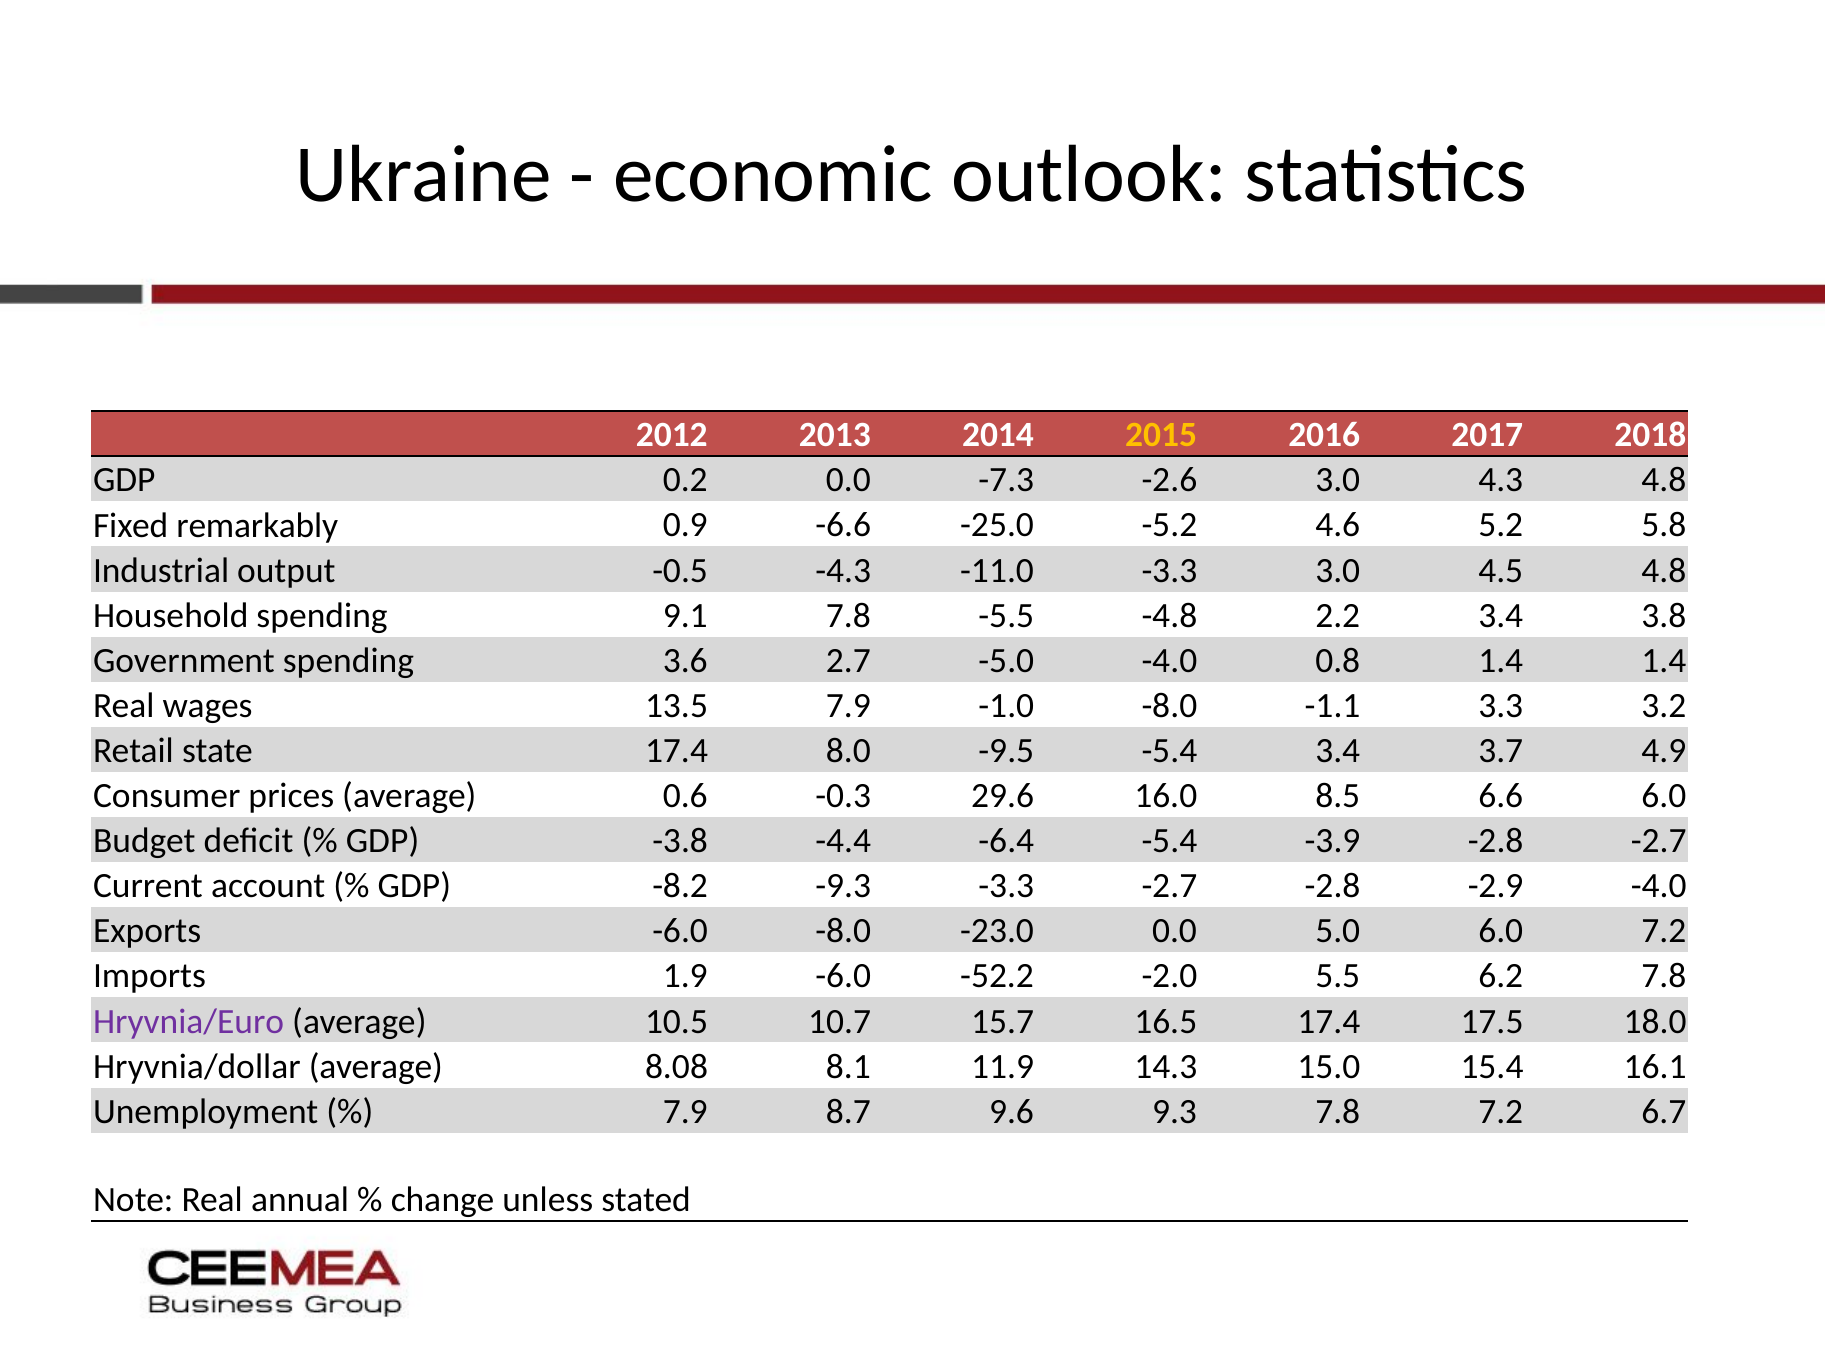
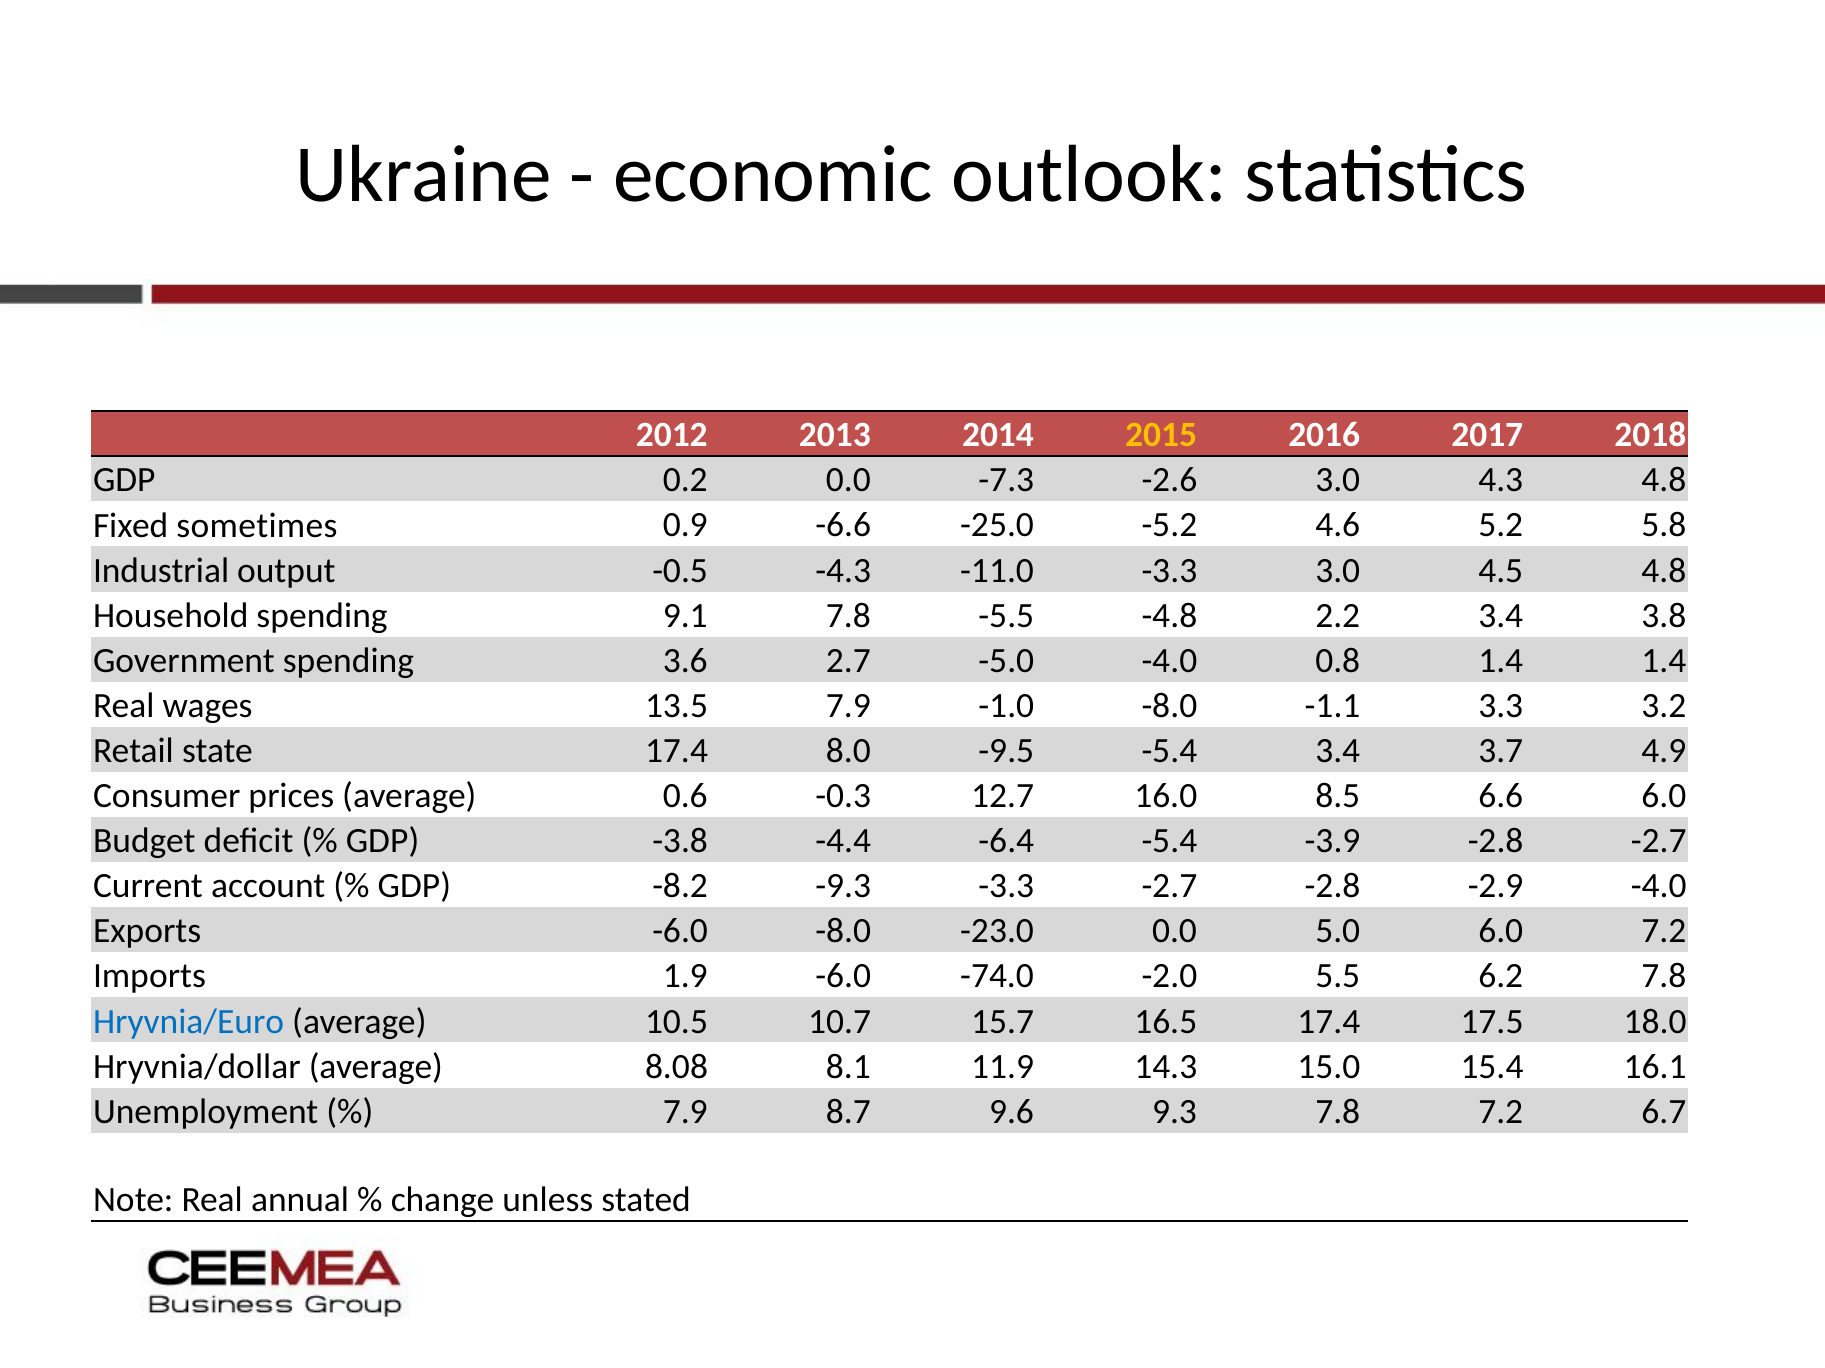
remarkably: remarkably -> sometimes
29.6: 29.6 -> 12.7
-52.2: -52.2 -> -74.0
Hryvnia/Euro colour: purple -> blue
